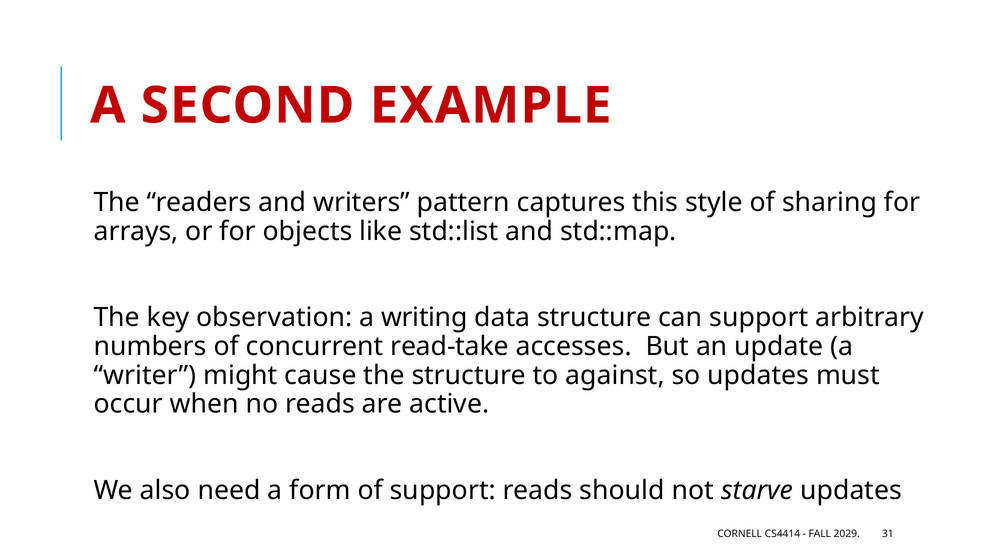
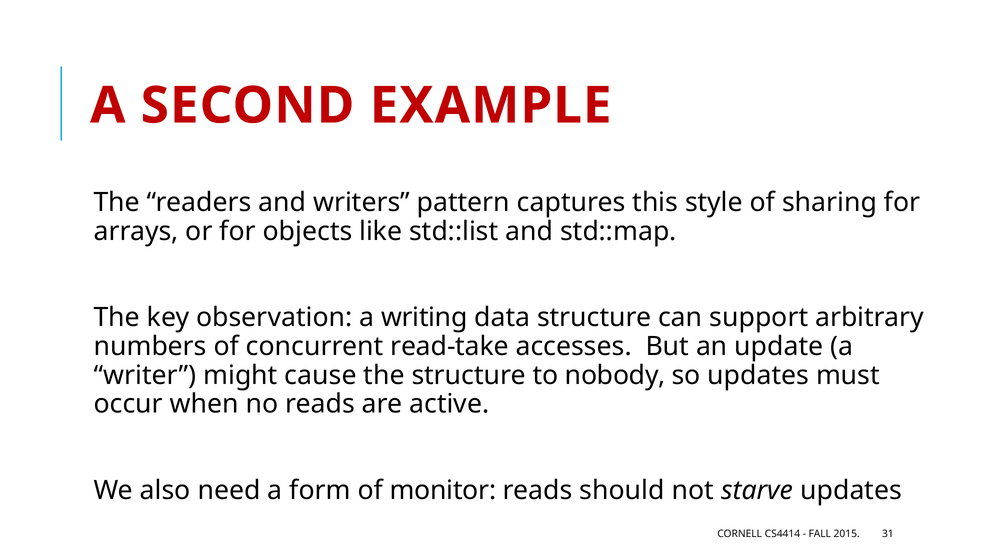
against: against -> nobody
of support: support -> monitor
2029: 2029 -> 2015
